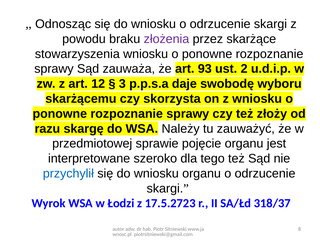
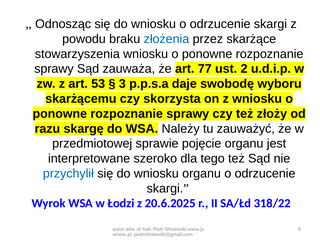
złożenia colour: purple -> blue
93: 93 -> 77
12: 12 -> 53
17.5.2723: 17.5.2723 -> 20.6.2025
318/37: 318/37 -> 318/22
